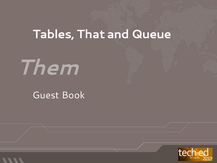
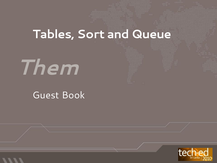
That: That -> Sort
